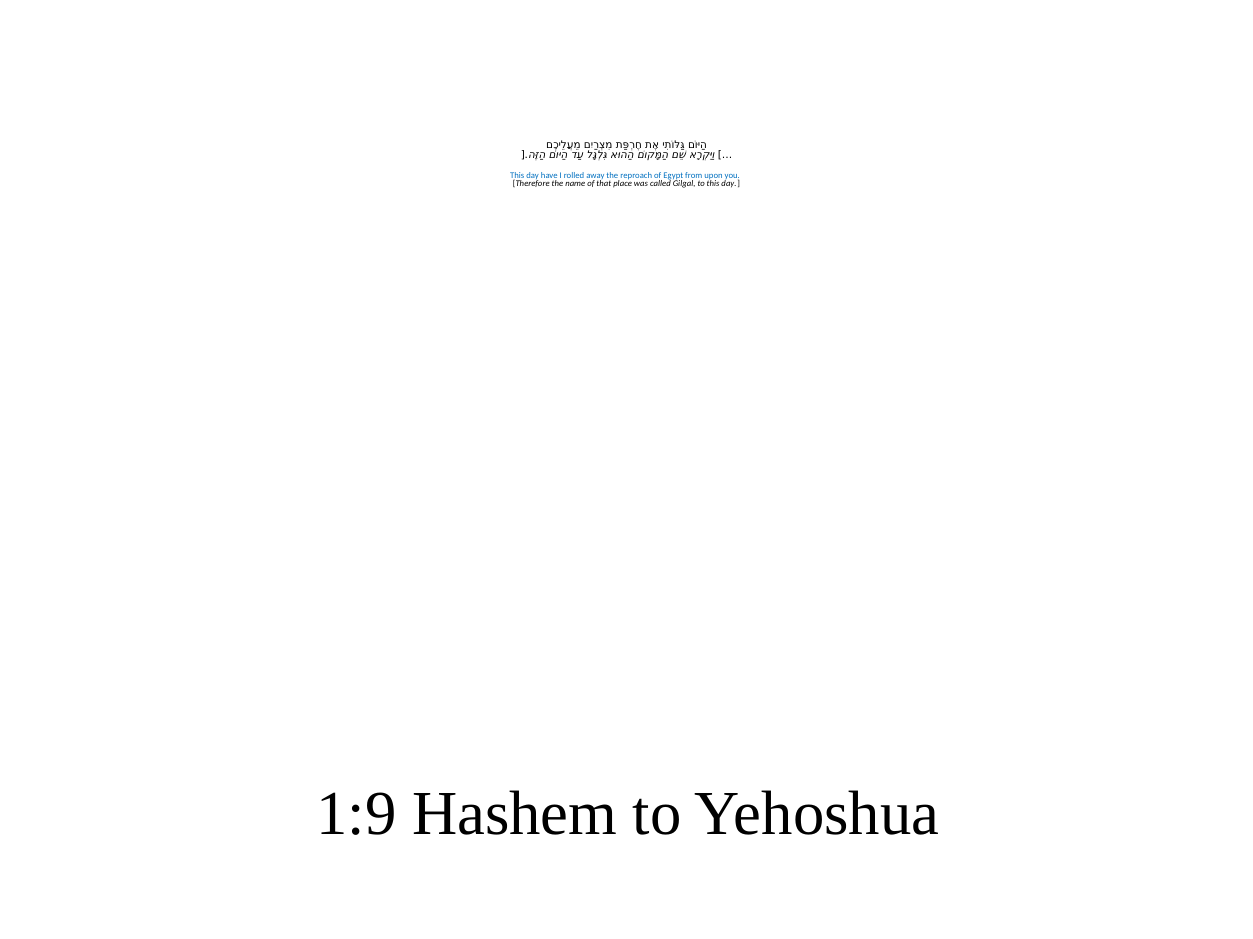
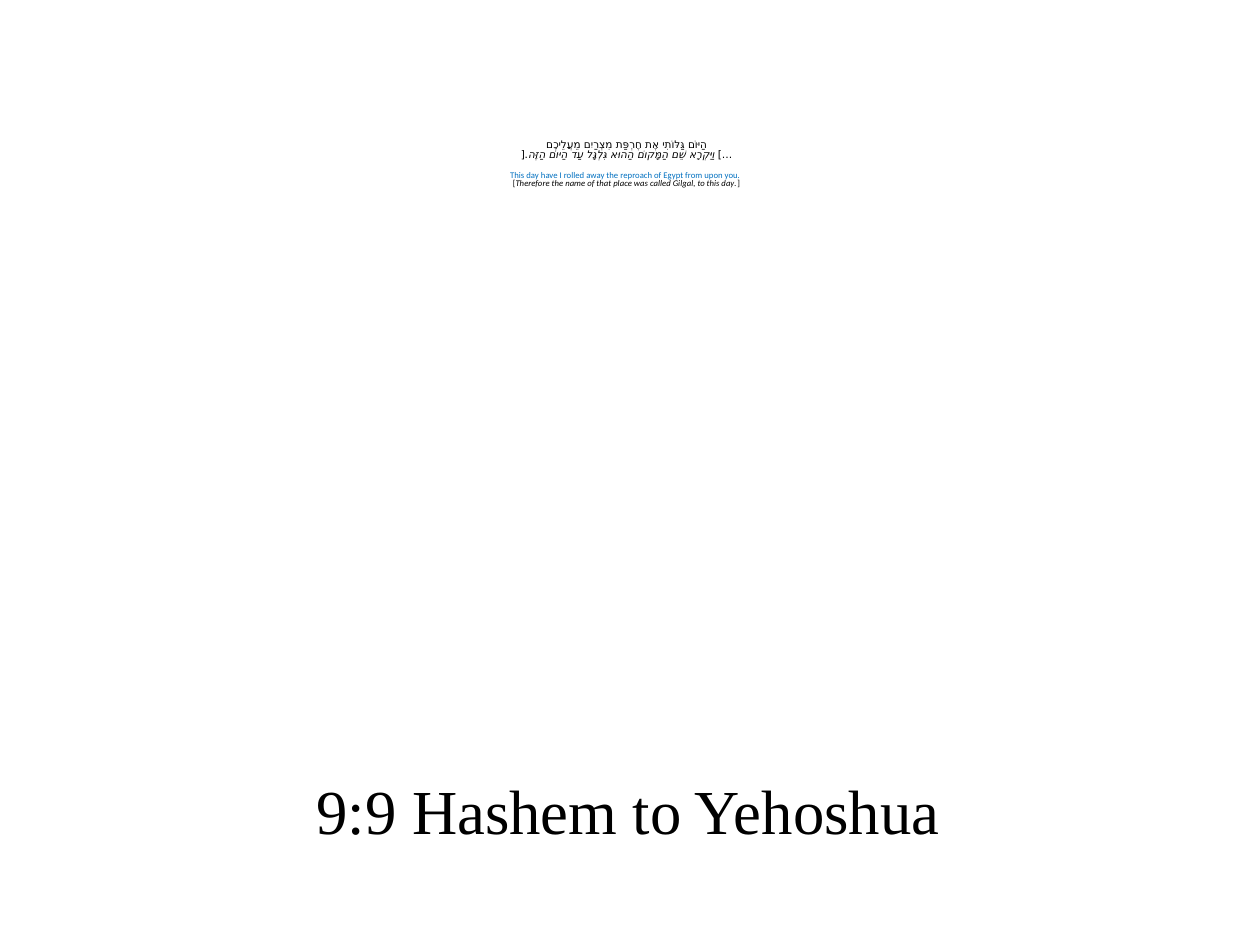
1:9: 1:9 -> 9:9
